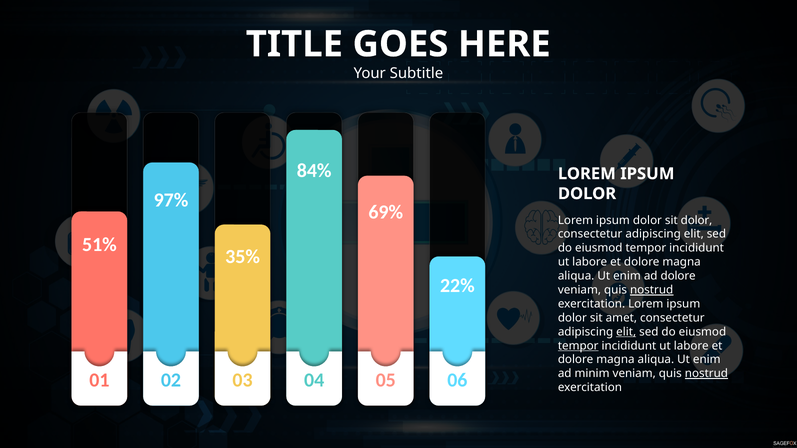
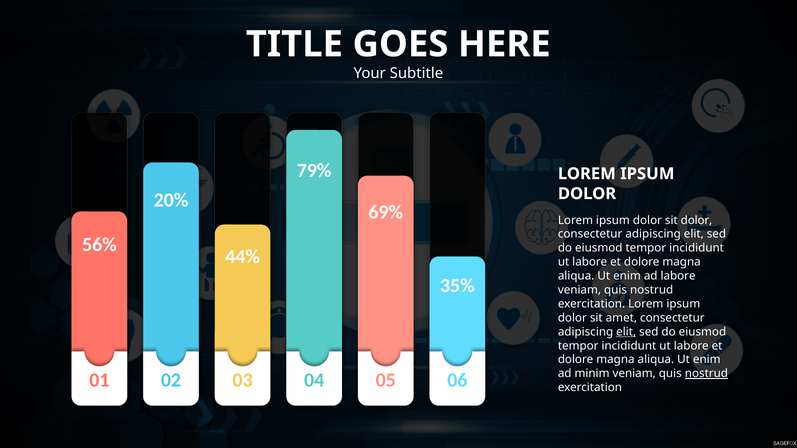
84%: 84% -> 79%
97%: 97% -> 20%
51%: 51% -> 56%
35%: 35% -> 44%
ad dolore: dolore -> labore
22%: 22% -> 35%
nostrud at (652, 290) underline: present -> none
tempor at (578, 346) underline: present -> none
